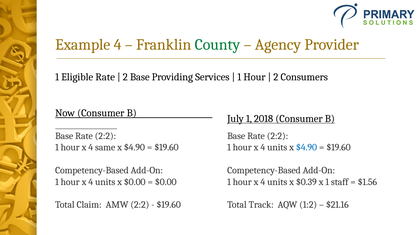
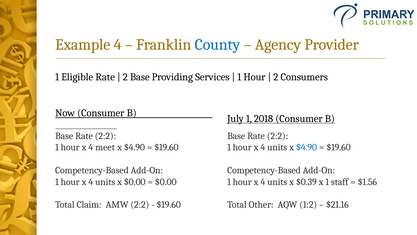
County colour: green -> blue
same: same -> meet
Track: Track -> Other
